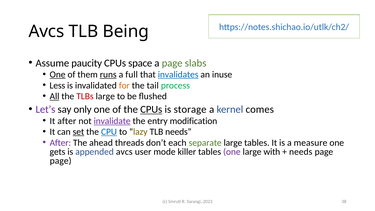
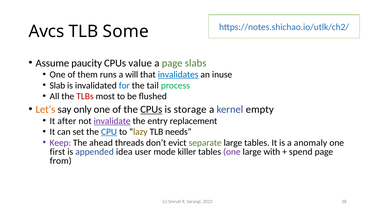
Being: Being -> Some
space: space -> value
One at (58, 75) underline: present -> none
runs underline: present -> none
full: full -> will
Less: Less -> Slab
for colour: orange -> blue
All underline: present -> none
TLBs large: large -> most
Let’s colour: purple -> orange
comes: comes -> empty
modification: modification -> replacement
set underline: present -> none
After at (60, 143): After -> Keep
each: each -> evict
measure: measure -> anomaly
gets: gets -> first
appended avcs: avcs -> idea
needs at (301, 152): needs -> spend
page at (61, 161): page -> from
